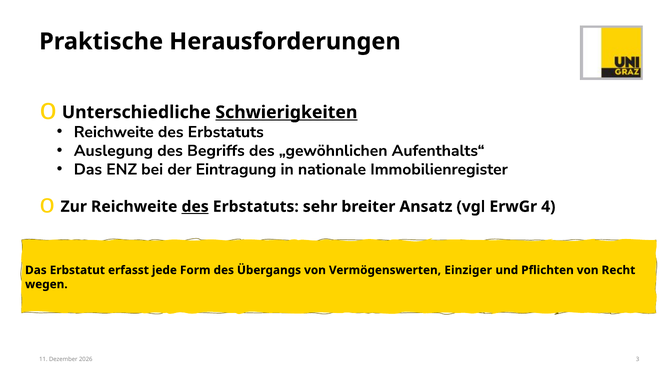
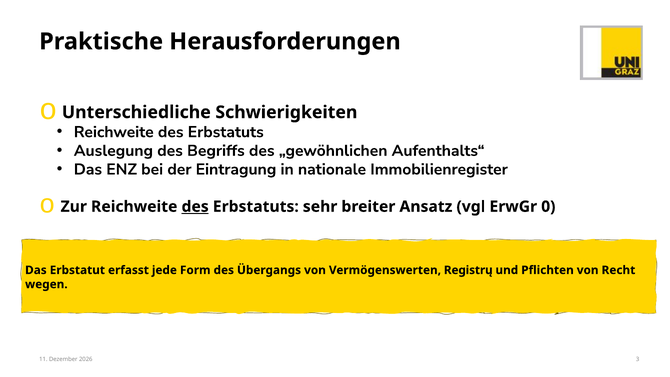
Schwierigkeiten underline: present -> none
4: 4 -> 0
Einziger: Einziger -> Registrų
